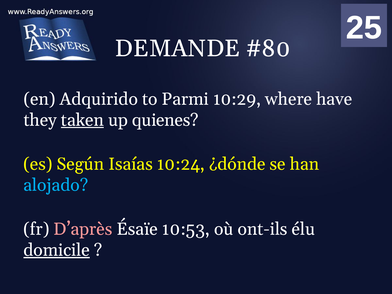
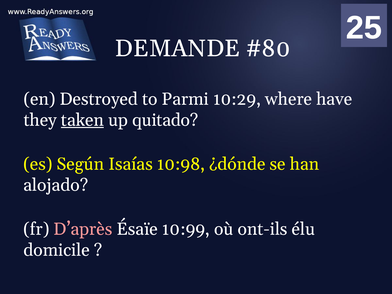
Adquirido: Adquirido -> Destroyed
quienes: quienes -> quitado
10:24: 10:24 -> 10:98
alojado colour: light blue -> white
10:53: 10:53 -> 10:99
domicile underline: present -> none
